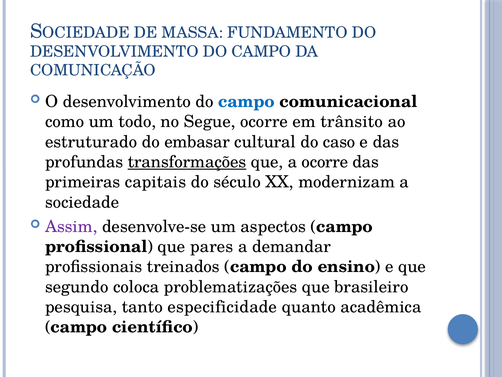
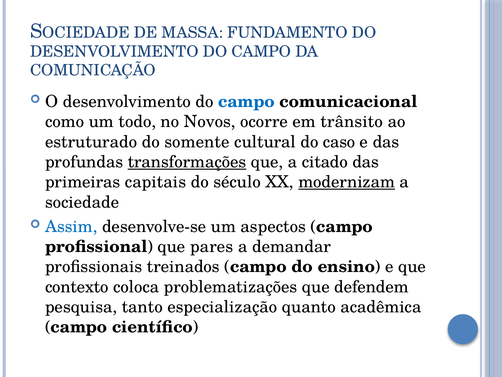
Segue: Segue -> Novos
embasar: embasar -> somente
a ocorre: ocorre -> citado
modernizam underline: none -> present
Assim colour: purple -> blue
segundo: segundo -> contexto
brasileiro: brasileiro -> defendem
especificidade: especificidade -> especialização
